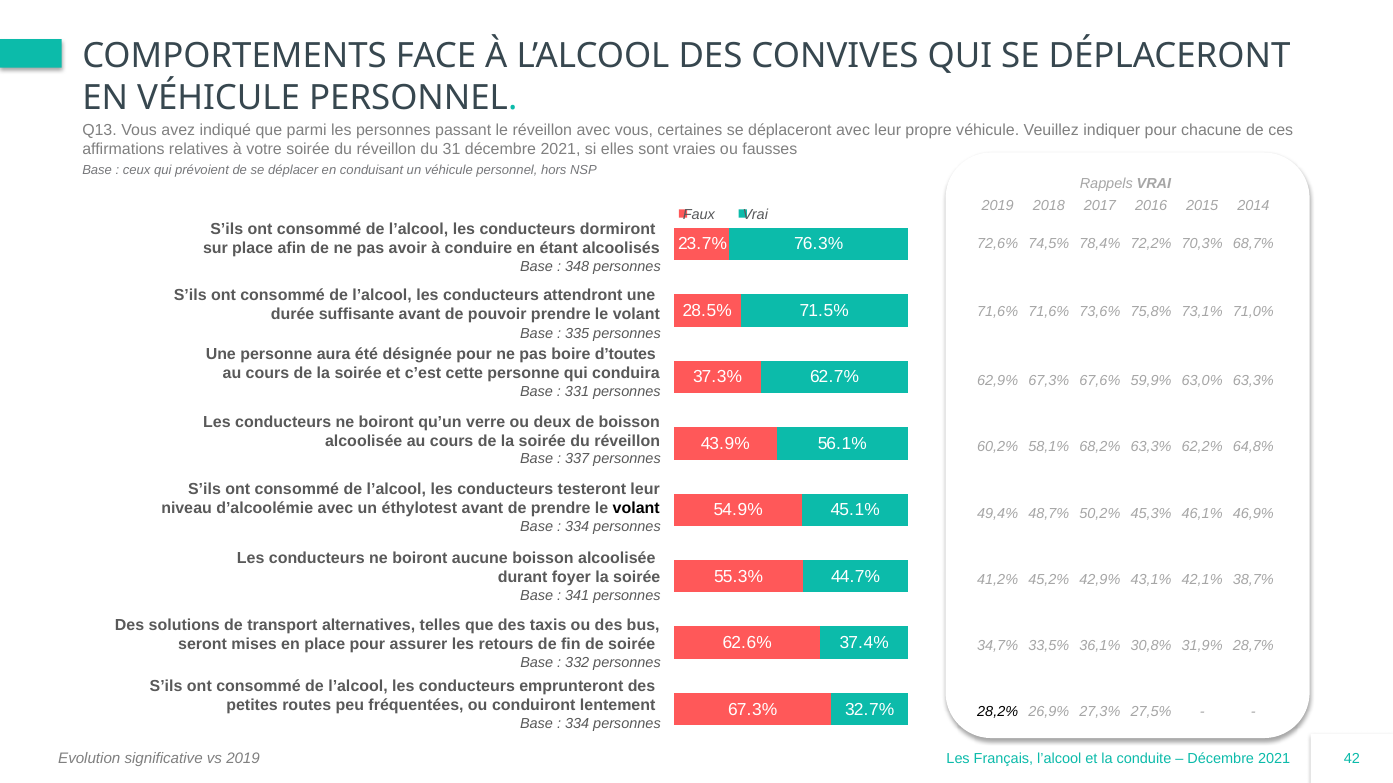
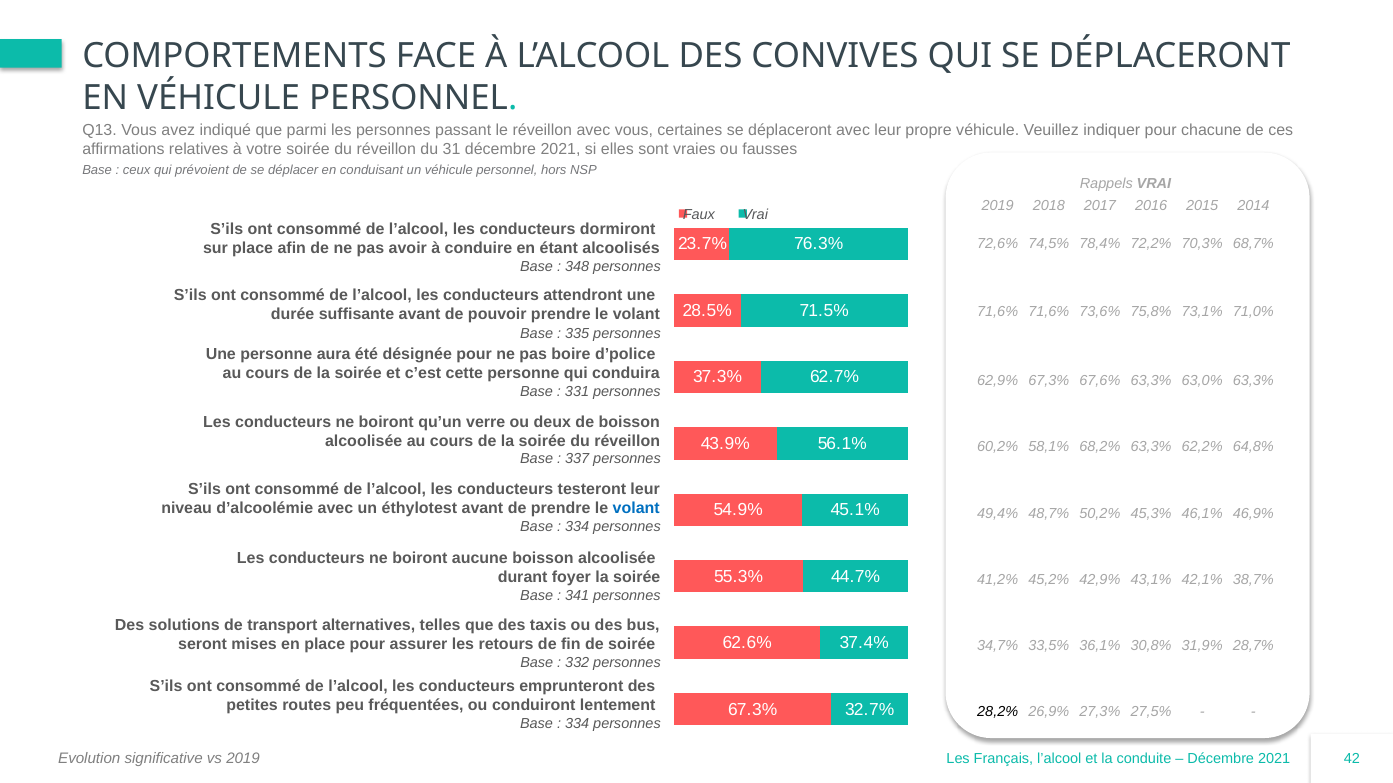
d’toutes: d’toutes -> d’police
67,6% 59,9%: 59,9% -> 63,3%
volant at (636, 508) colour: black -> blue
